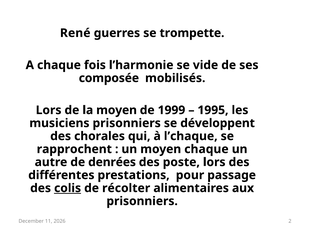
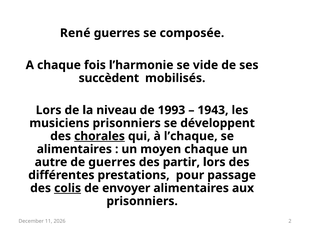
trompette: trompette -> composée
composée: composée -> succèdent
la moyen: moyen -> niveau
1999: 1999 -> 1993
1995: 1995 -> 1943
chorales underline: none -> present
rapprochent at (74, 149): rapprochent -> alimentaires
de denrées: denrées -> guerres
poste: poste -> partir
récolter: récolter -> envoyer
